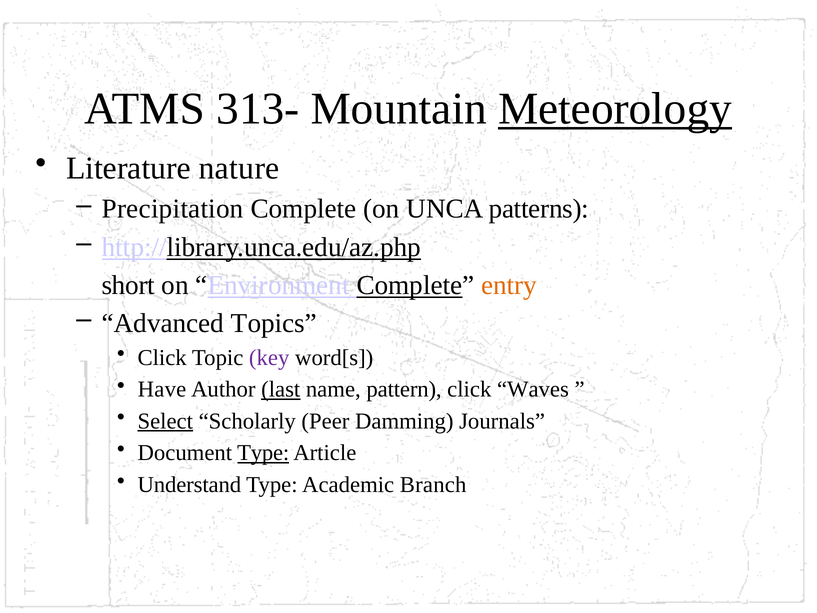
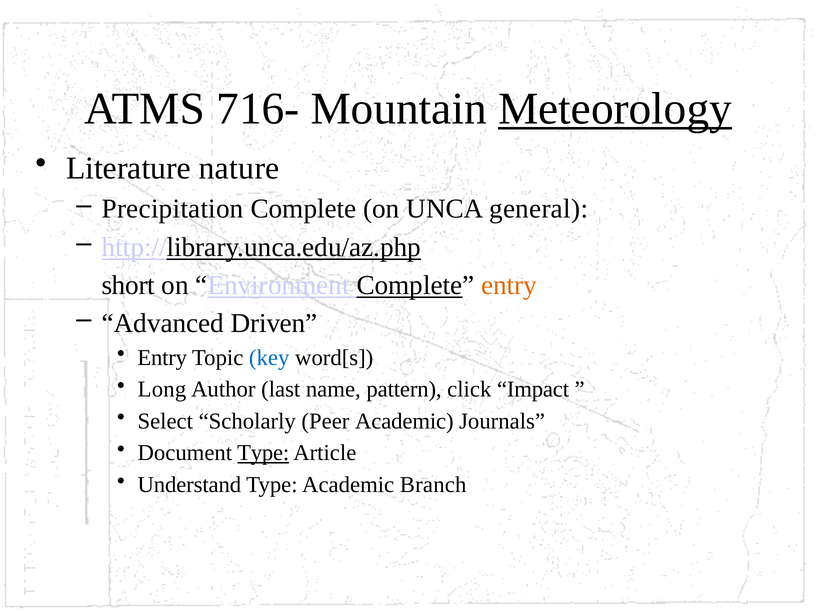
313-: 313- -> 716-
patterns: patterns -> general
Topics: Topics -> Driven
Click at (162, 357): Click -> Entry
key colour: purple -> blue
Have: Have -> Long
last underline: present -> none
Waves: Waves -> Impact
Select underline: present -> none
Peer Damming: Damming -> Academic
